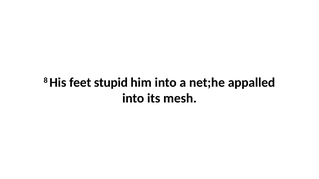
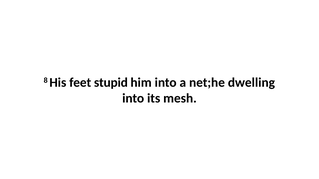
appalled: appalled -> dwelling
